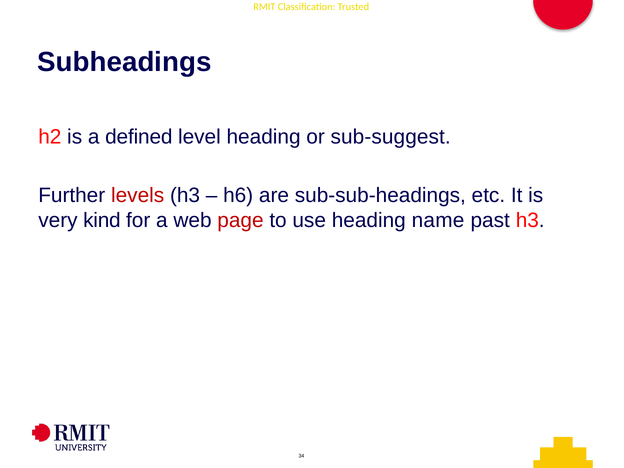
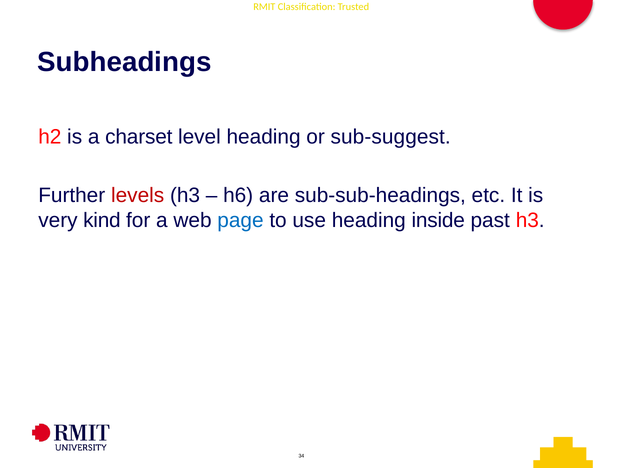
defined: defined -> charset
page colour: red -> blue
name: name -> inside
